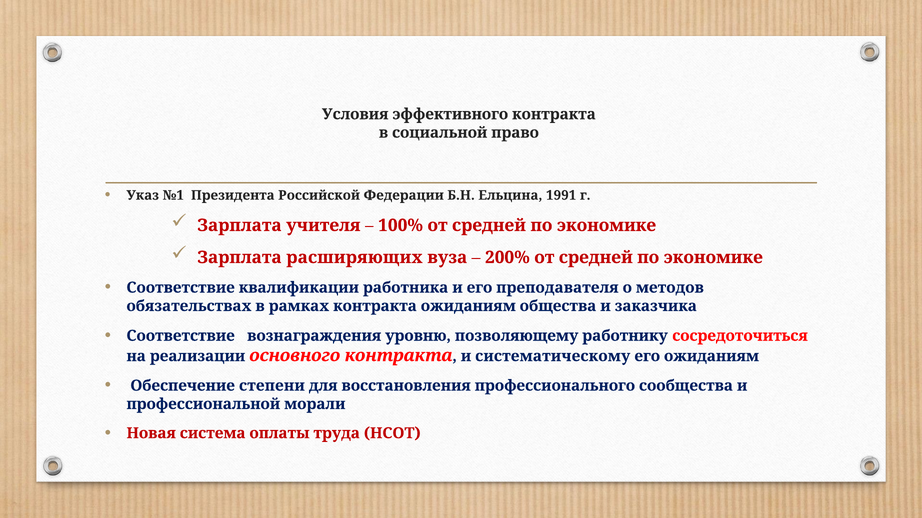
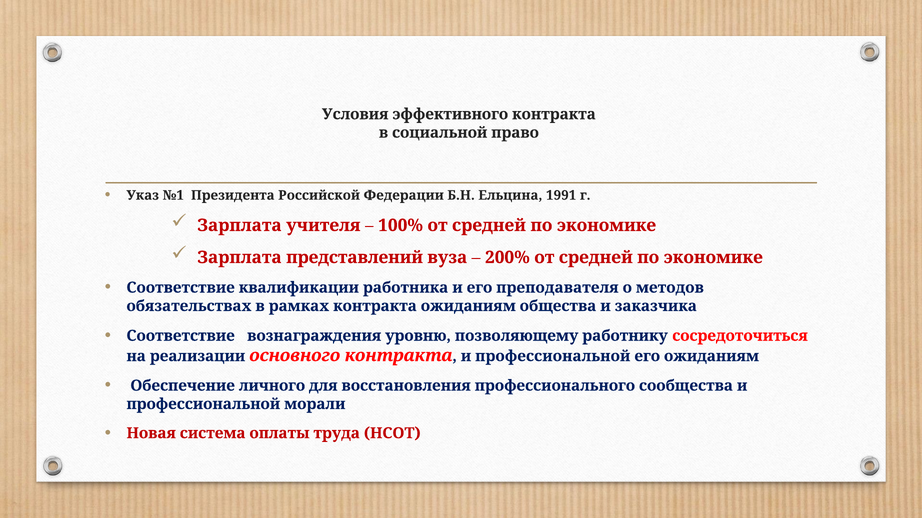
расширяющих: расширяющих -> представлений
контракта и систематическому: систематическому -> профессиональной
степени: степени -> личного
